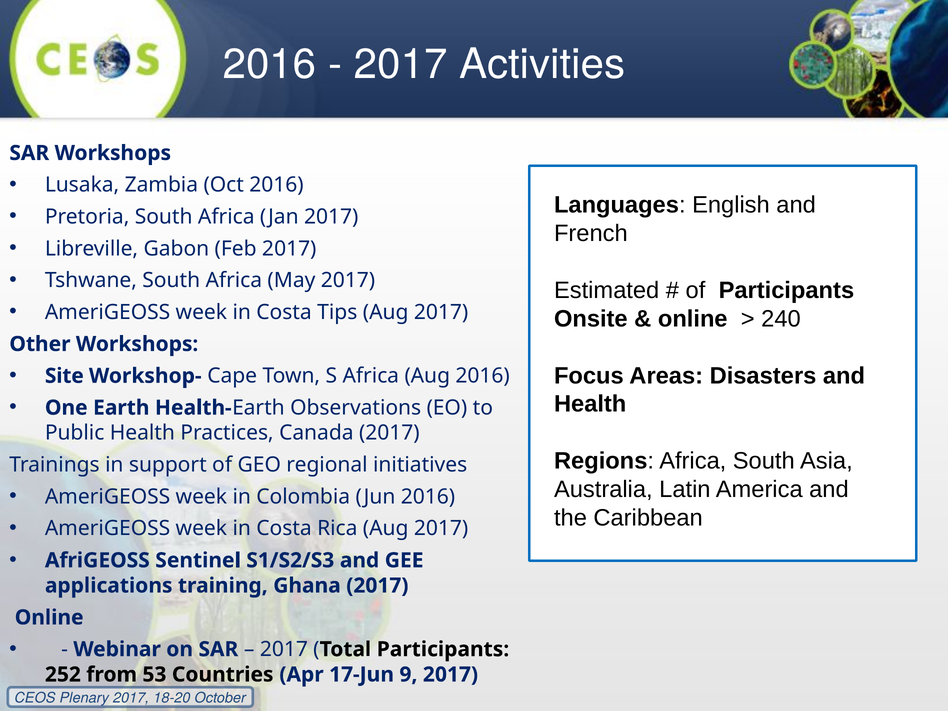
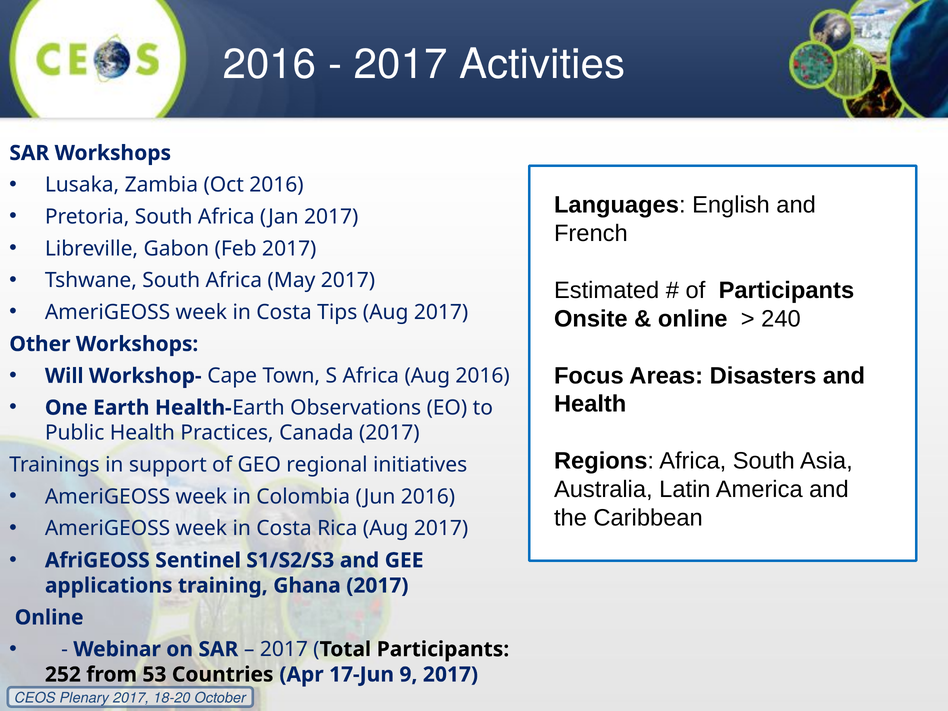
Site: Site -> Will
